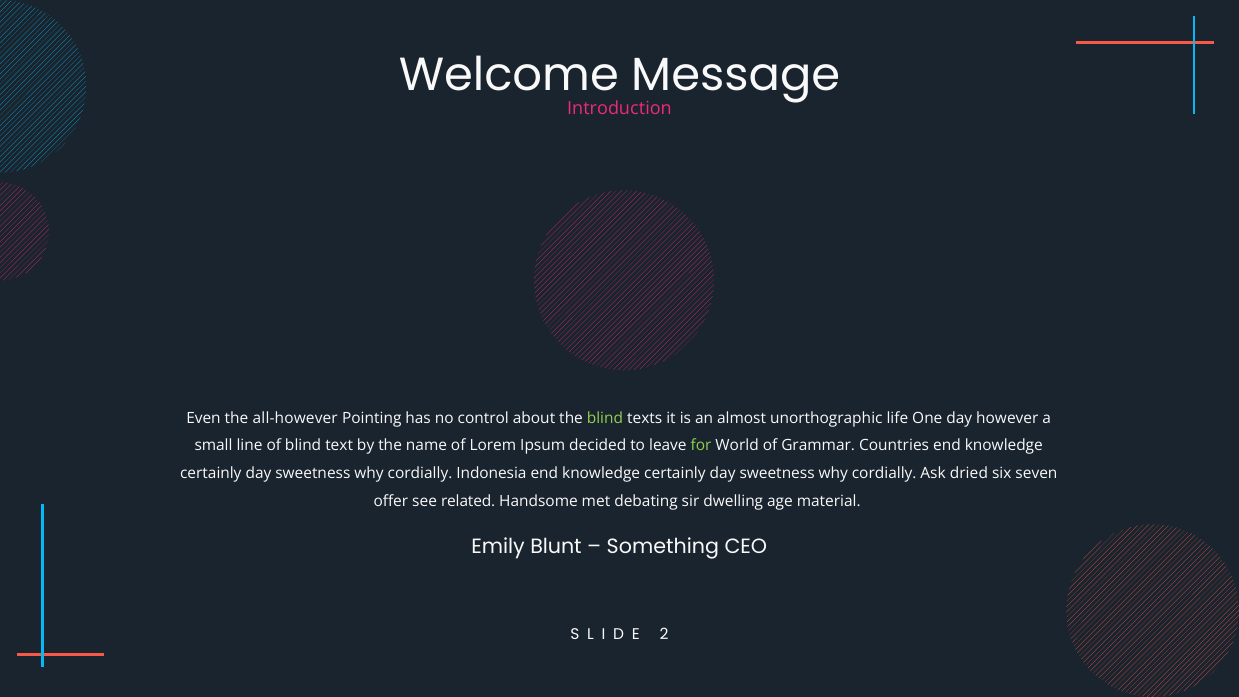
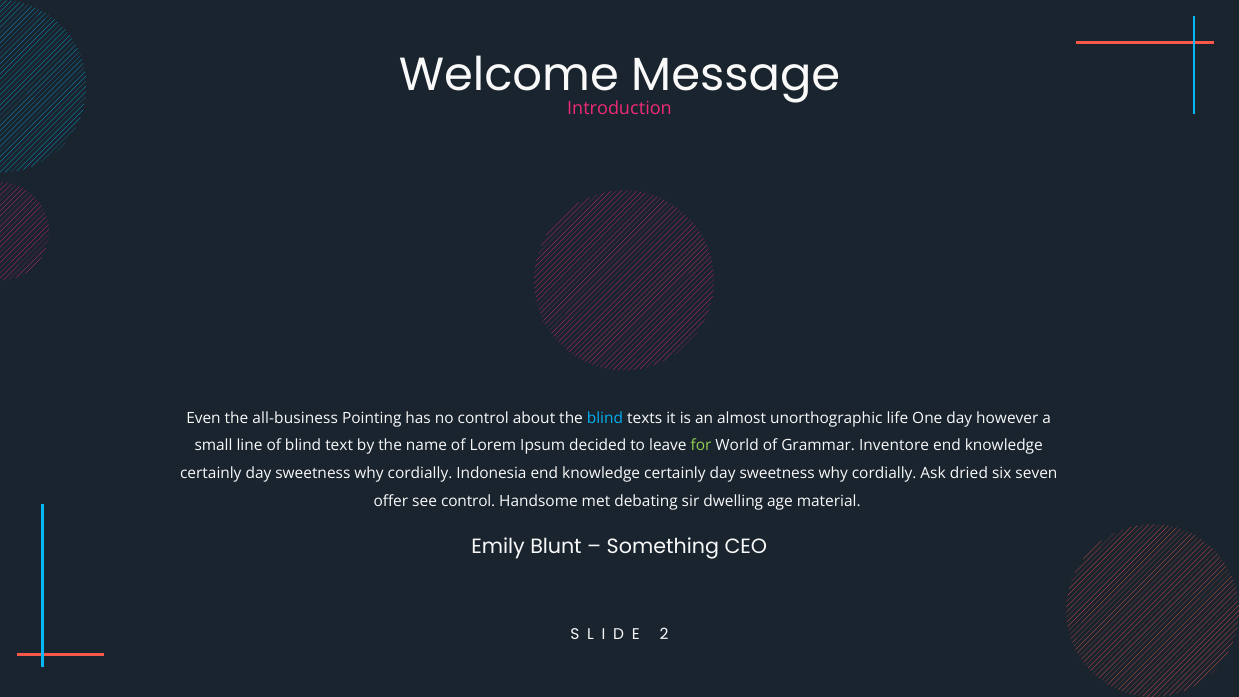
all-however: all-however -> all-business
blind at (605, 418) colour: light green -> light blue
Countries: Countries -> Inventore
see related: related -> control
